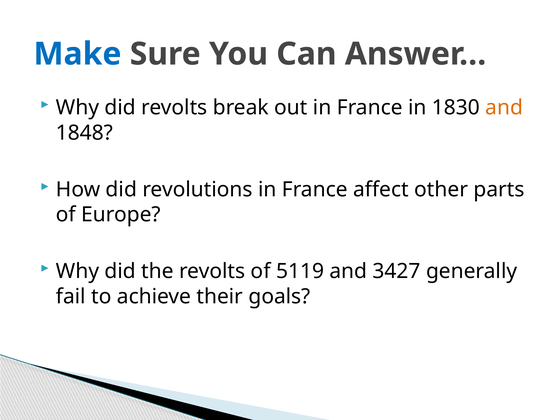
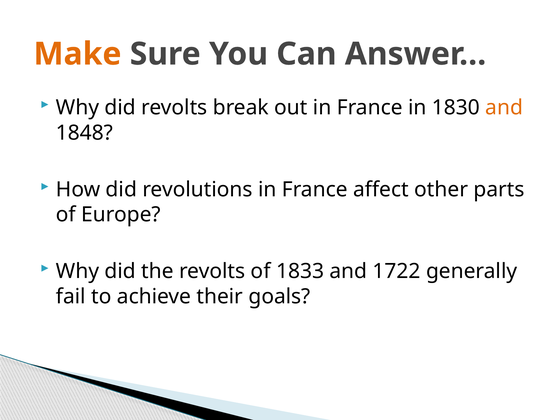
Make colour: blue -> orange
5119: 5119 -> 1833
3427: 3427 -> 1722
